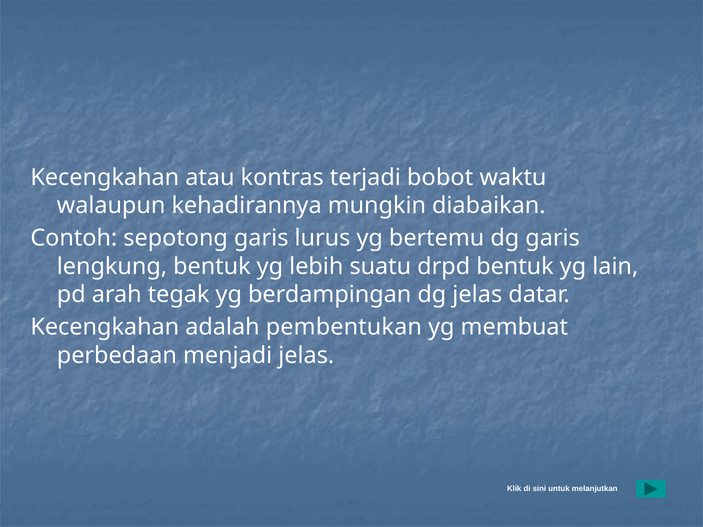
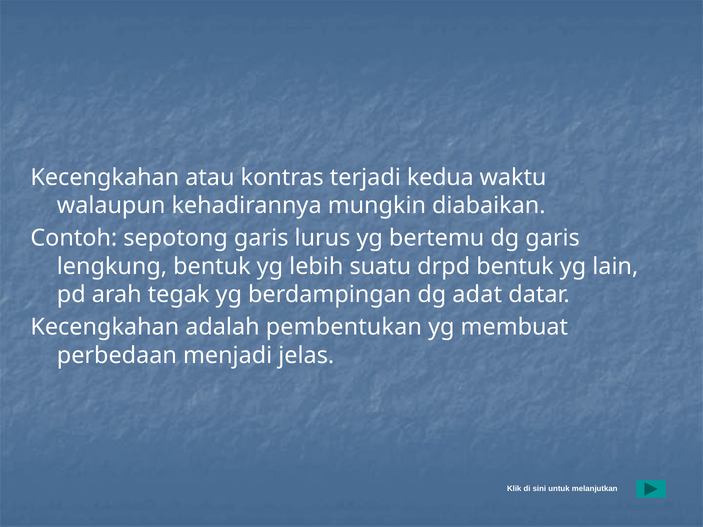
bobot: bobot -> kedua
dg jelas: jelas -> adat
